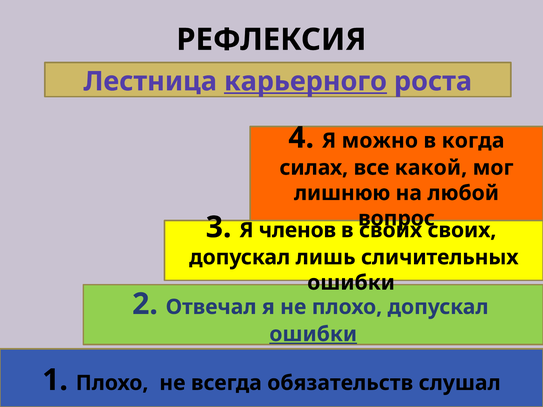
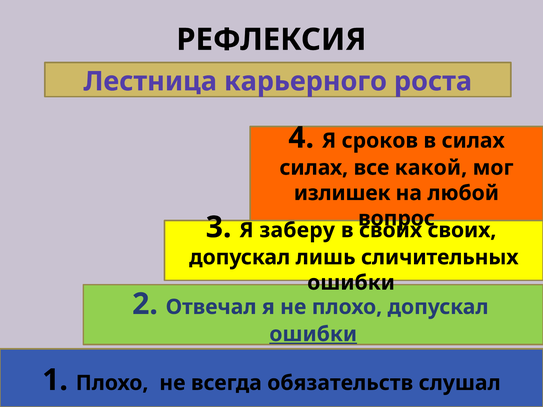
карьерного underline: present -> none
можно: можно -> сроков
в когда: когда -> силах
лишнюю: лишнюю -> излишек
членов: членов -> заберу
